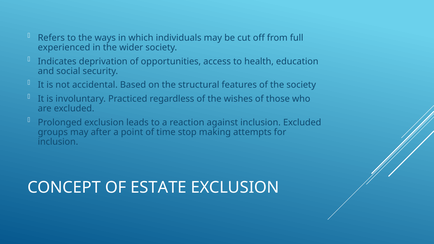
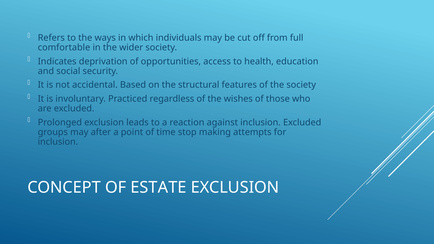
experienced: experienced -> comfortable
